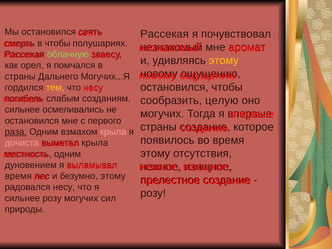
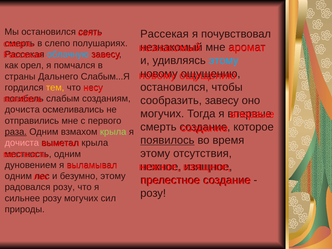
в чтобы: чтобы -> слепо
облачную colour: light green -> light blue
этому at (224, 61) colour: yellow -> light blue
Могучих...Я: Могучих...Я -> Слабым...Я
сообразить целую: целую -> завесу
сильнее at (22, 110): сильнее -> дочиста
остановился at (32, 121): остановился -> отправились
страны at (158, 127): страны -> смерть
крыла at (113, 132) colour: pink -> light green
появилось underline: none -> present
время at (18, 176): время -> одним
радовался несу: несу -> розу
